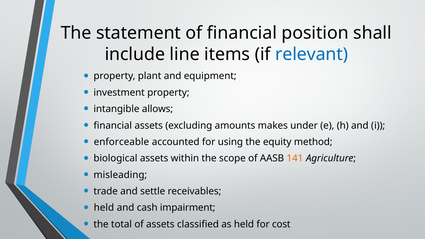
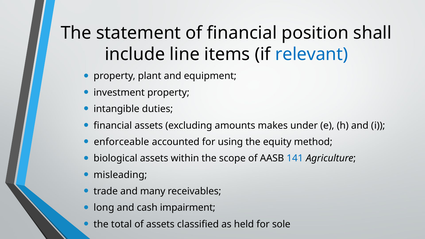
allows: allows -> duties
141 colour: orange -> blue
settle: settle -> many
held at (104, 208): held -> long
cost: cost -> sole
